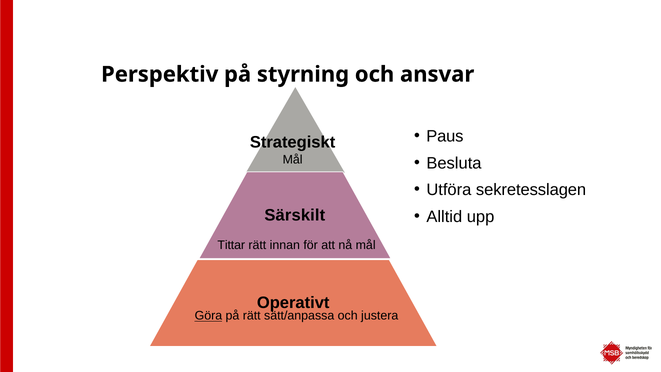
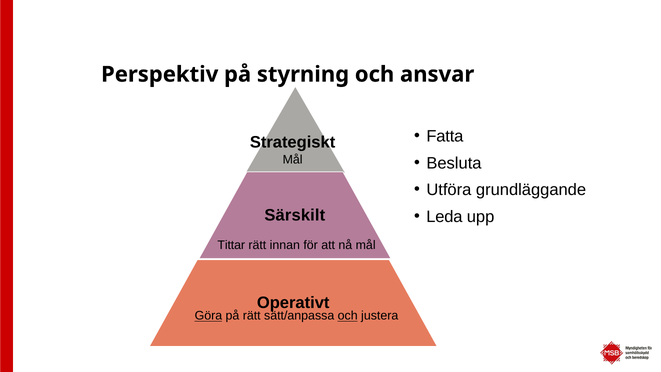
Paus: Paus -> Fatta
sekretesslagen: sekretesslagen -> grundläggande
Alltid: Alltid -> Leda
och at (348, 316) underline: none -> present
